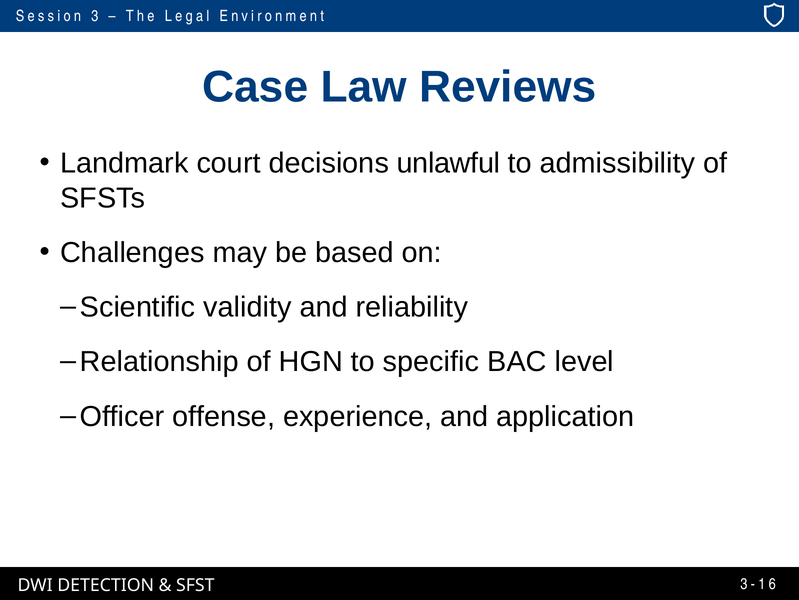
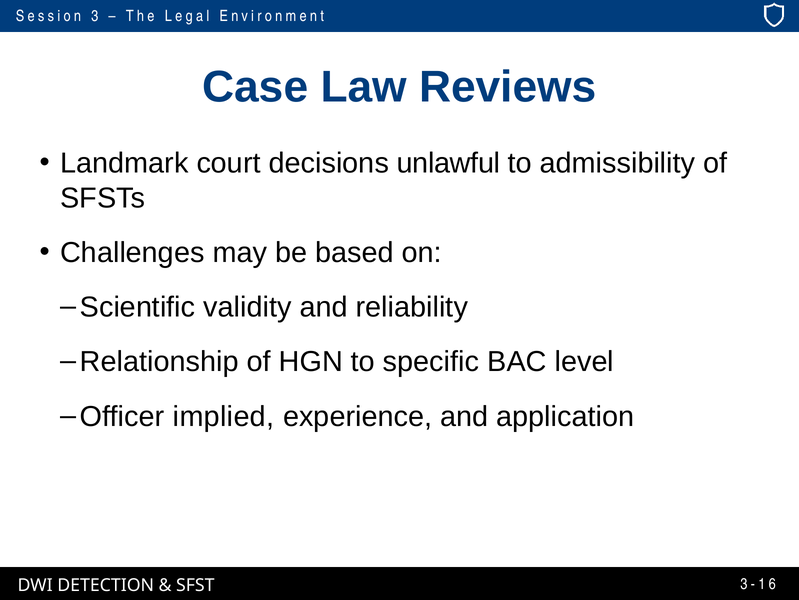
offense: offense -> implied
